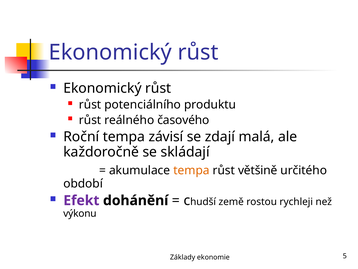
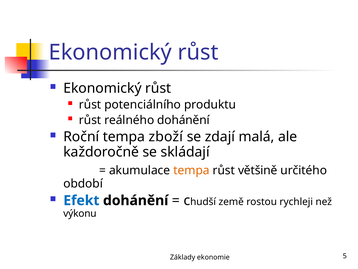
reálného časového: časového -> dohánění
závisí: závisí -> zboží
Efekt colour: purple -> blue
